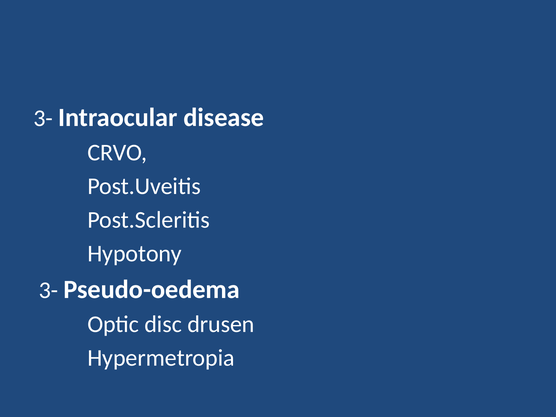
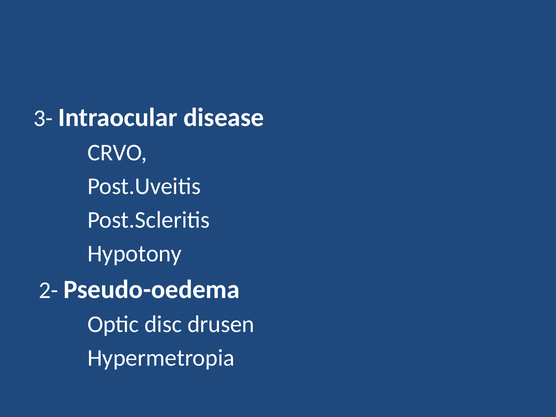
3- at (48, 290): 3- -> 2-
